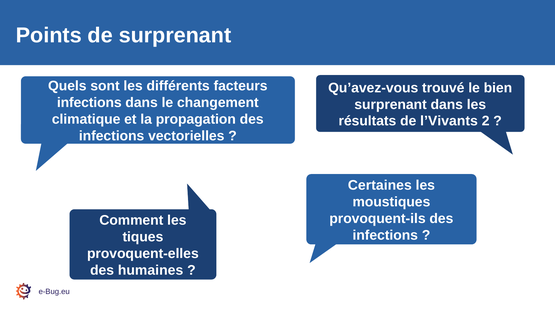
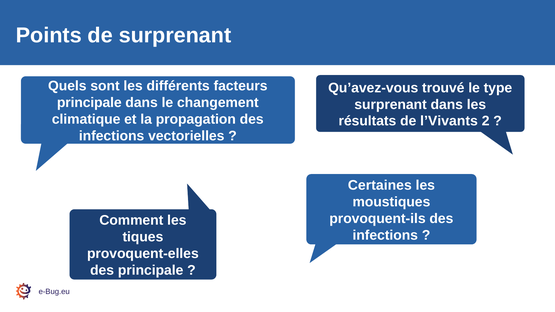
bien: bien -> type
infections at (89, 103): infections -> principale
des humaines: humaines -> principale
